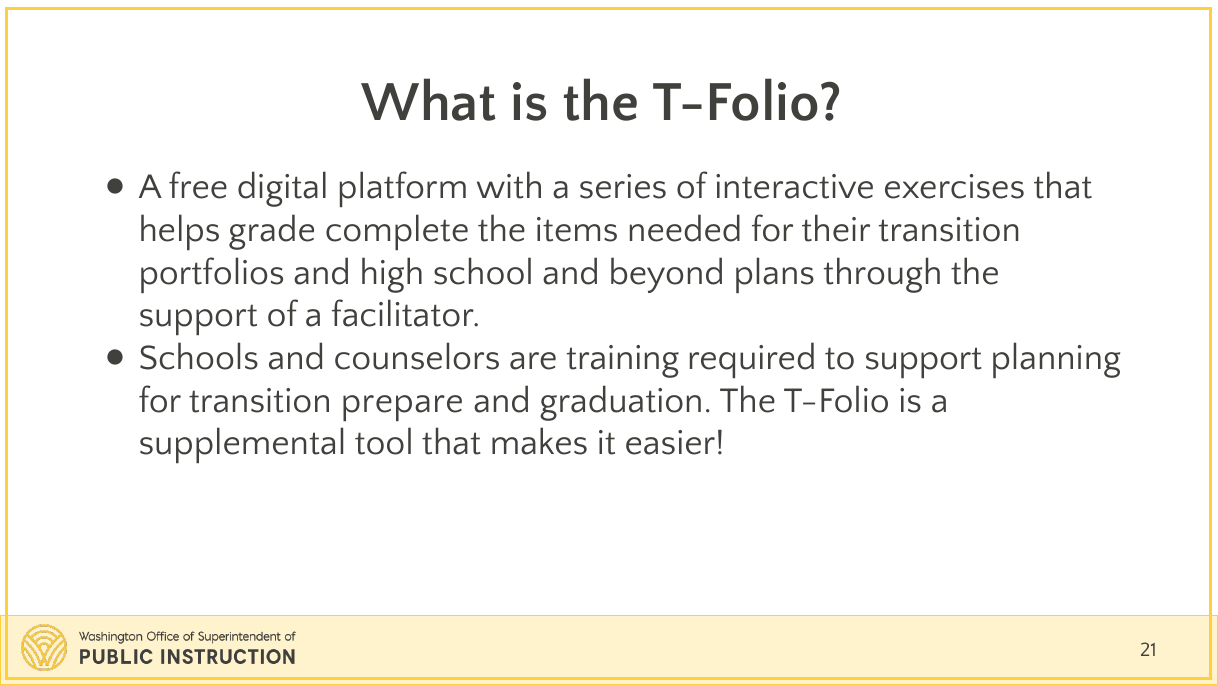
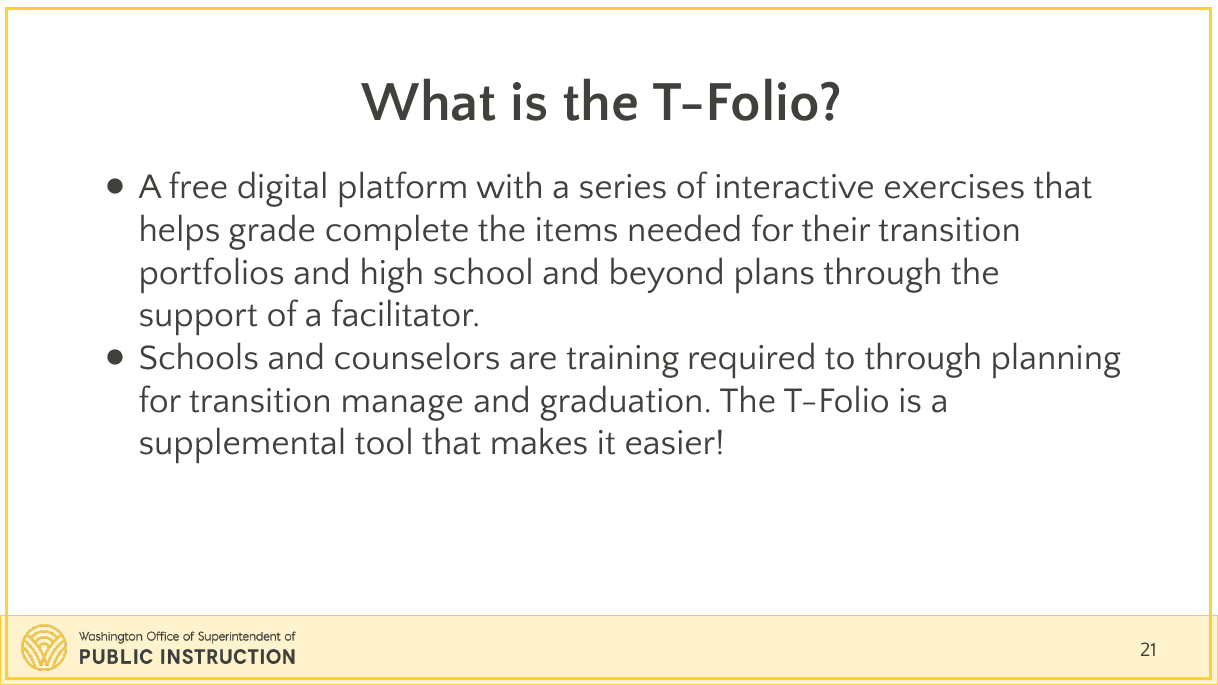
to support: support -> through
prepare: prepare -> manage
